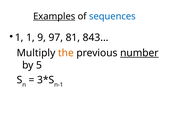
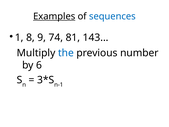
1: 1 -> 8
97: 97 -> 74
843: 843 -> 143
the colour: orange -> blue
number underline: present -> none
5: 5 -> 6
